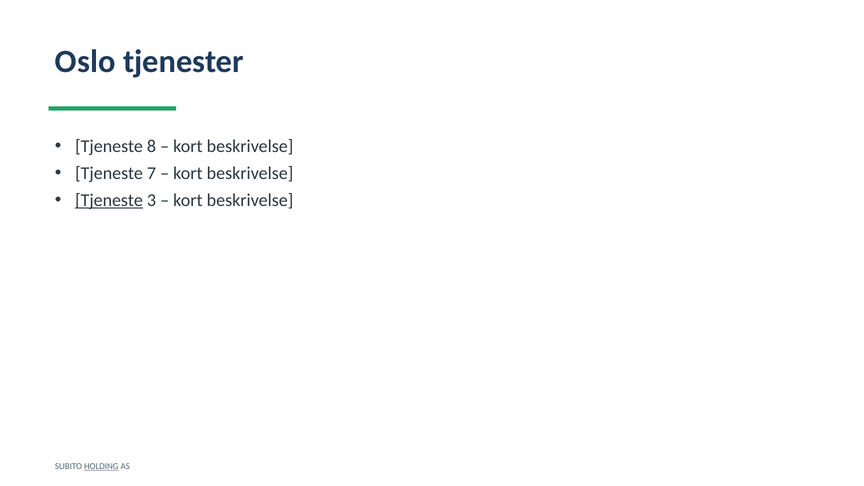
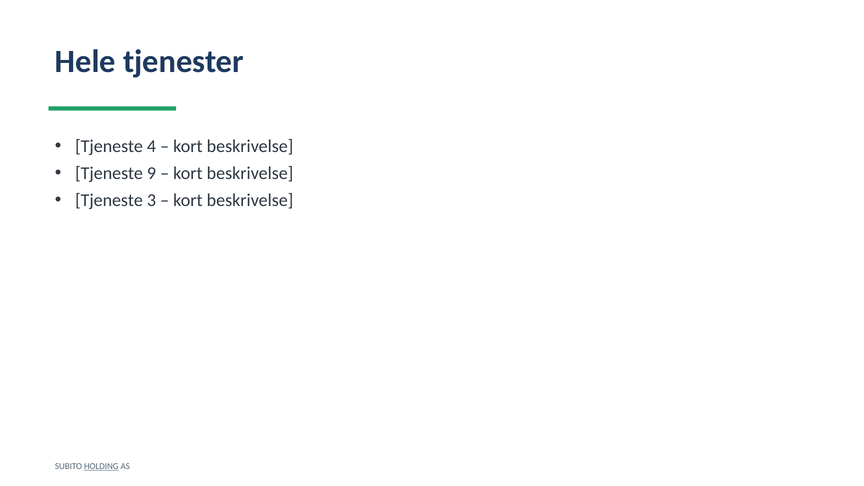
Oslo: Oslo -> Hele
8: 8 -> 4
7: 7 -> 9
Tjeneste at (109, 200) underline: present -> none
